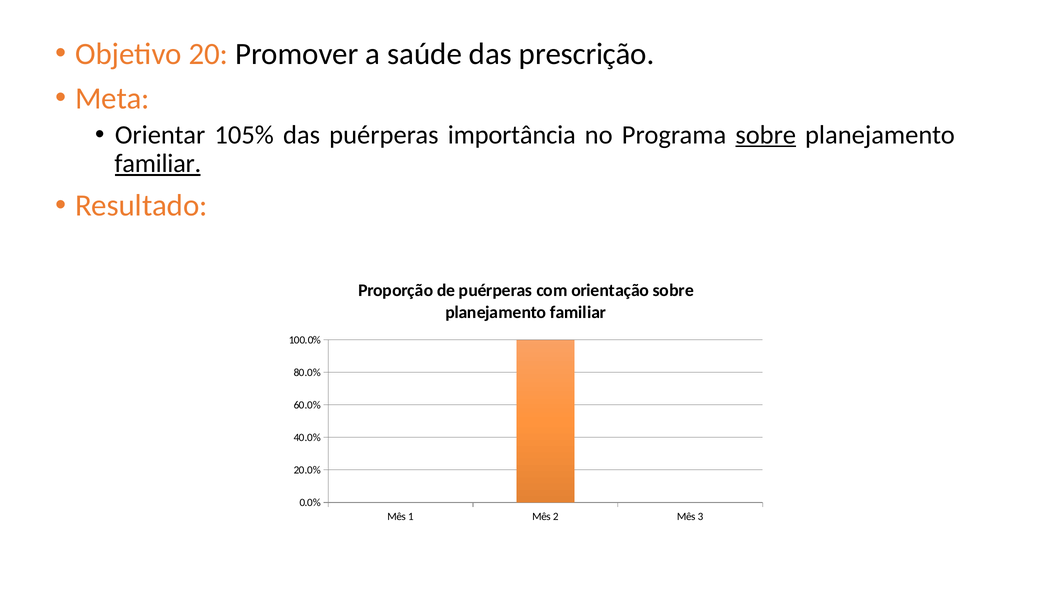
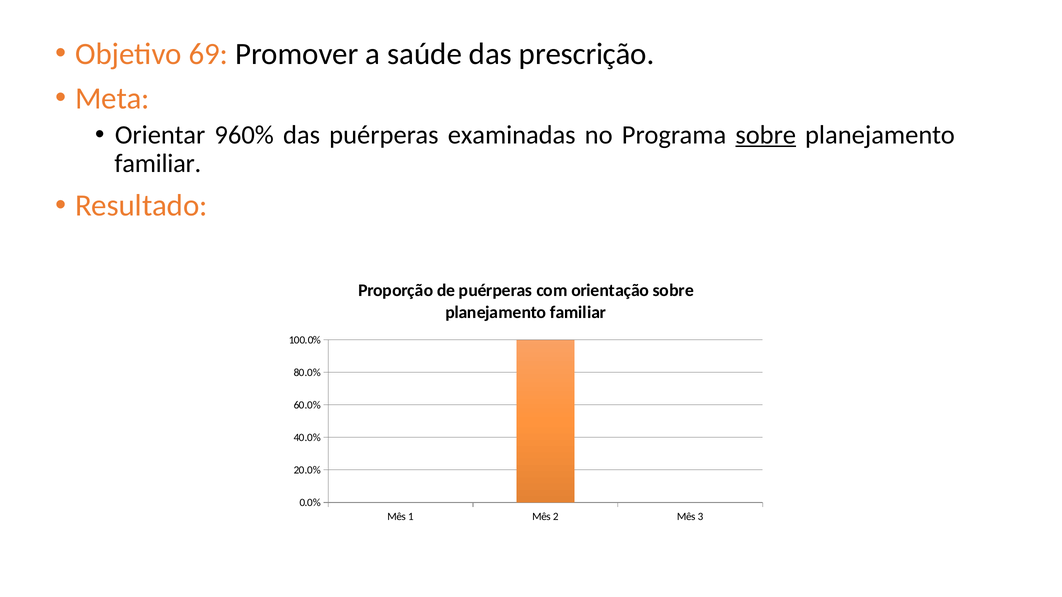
20: 20 -> 69
105%: 105% -> 960%
importância: importância -> examinadas
familiar at (158, 164) underline: present -> none
